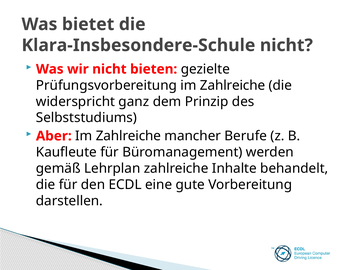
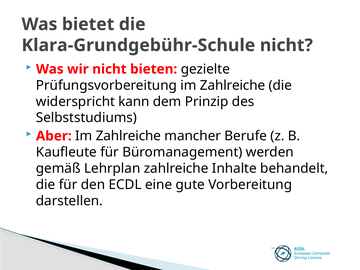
Klara-Insbesondere-Schule: Klara-Insbesondere-Schule -> Klara-Grundgebühr-Schule
ganz: ganz -> kann
